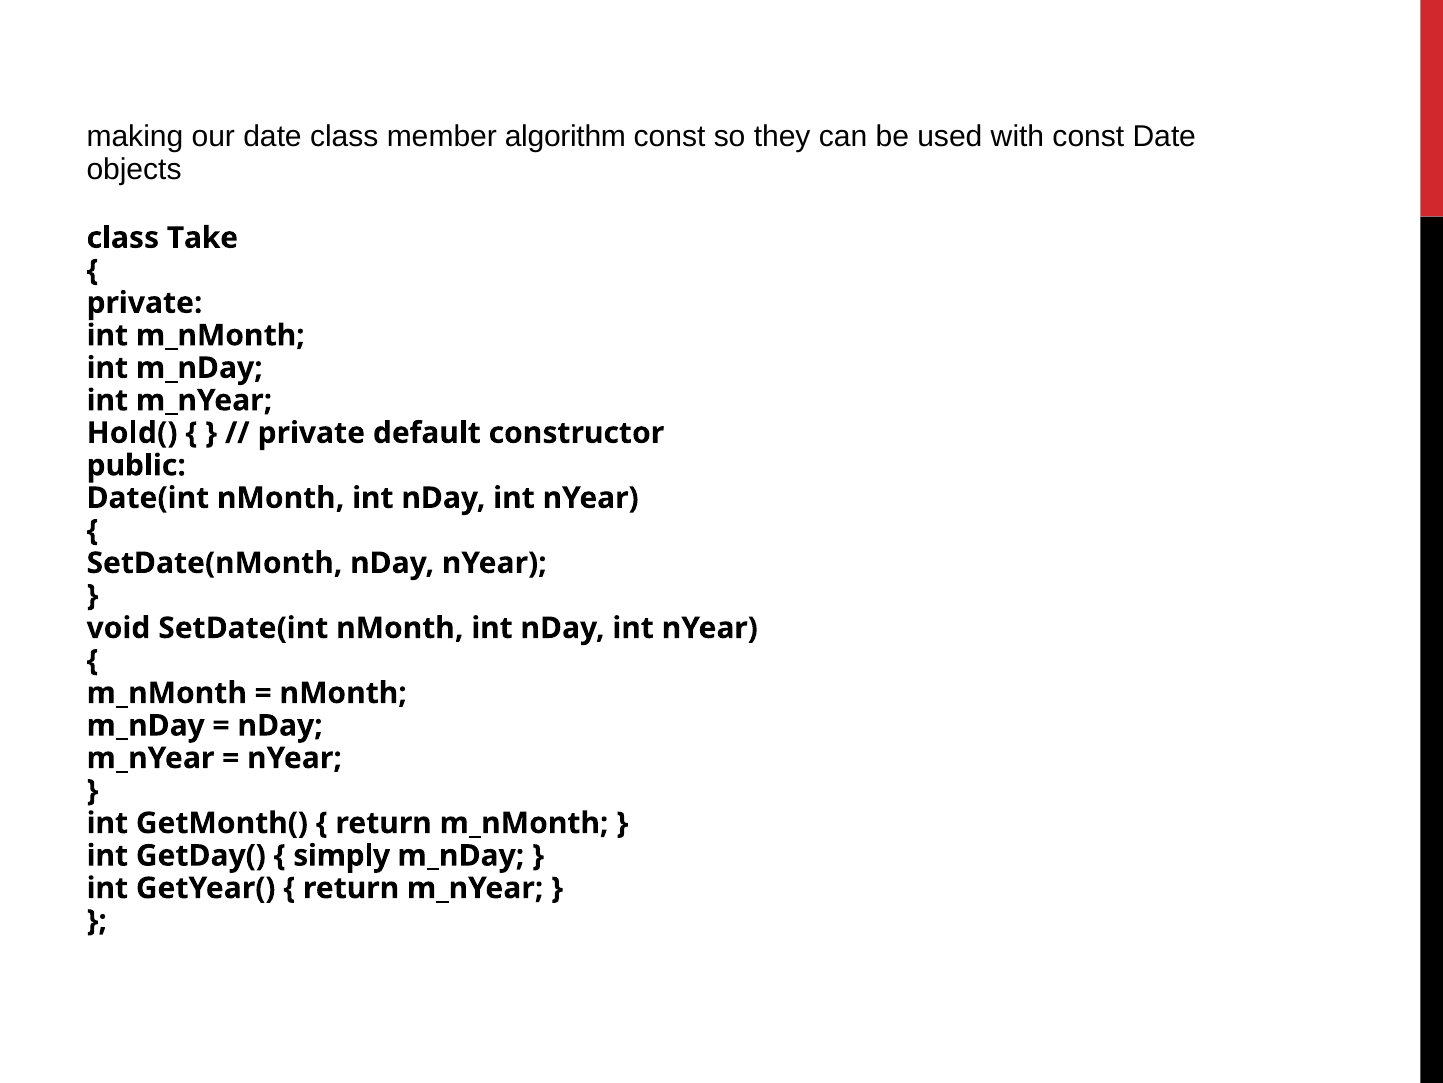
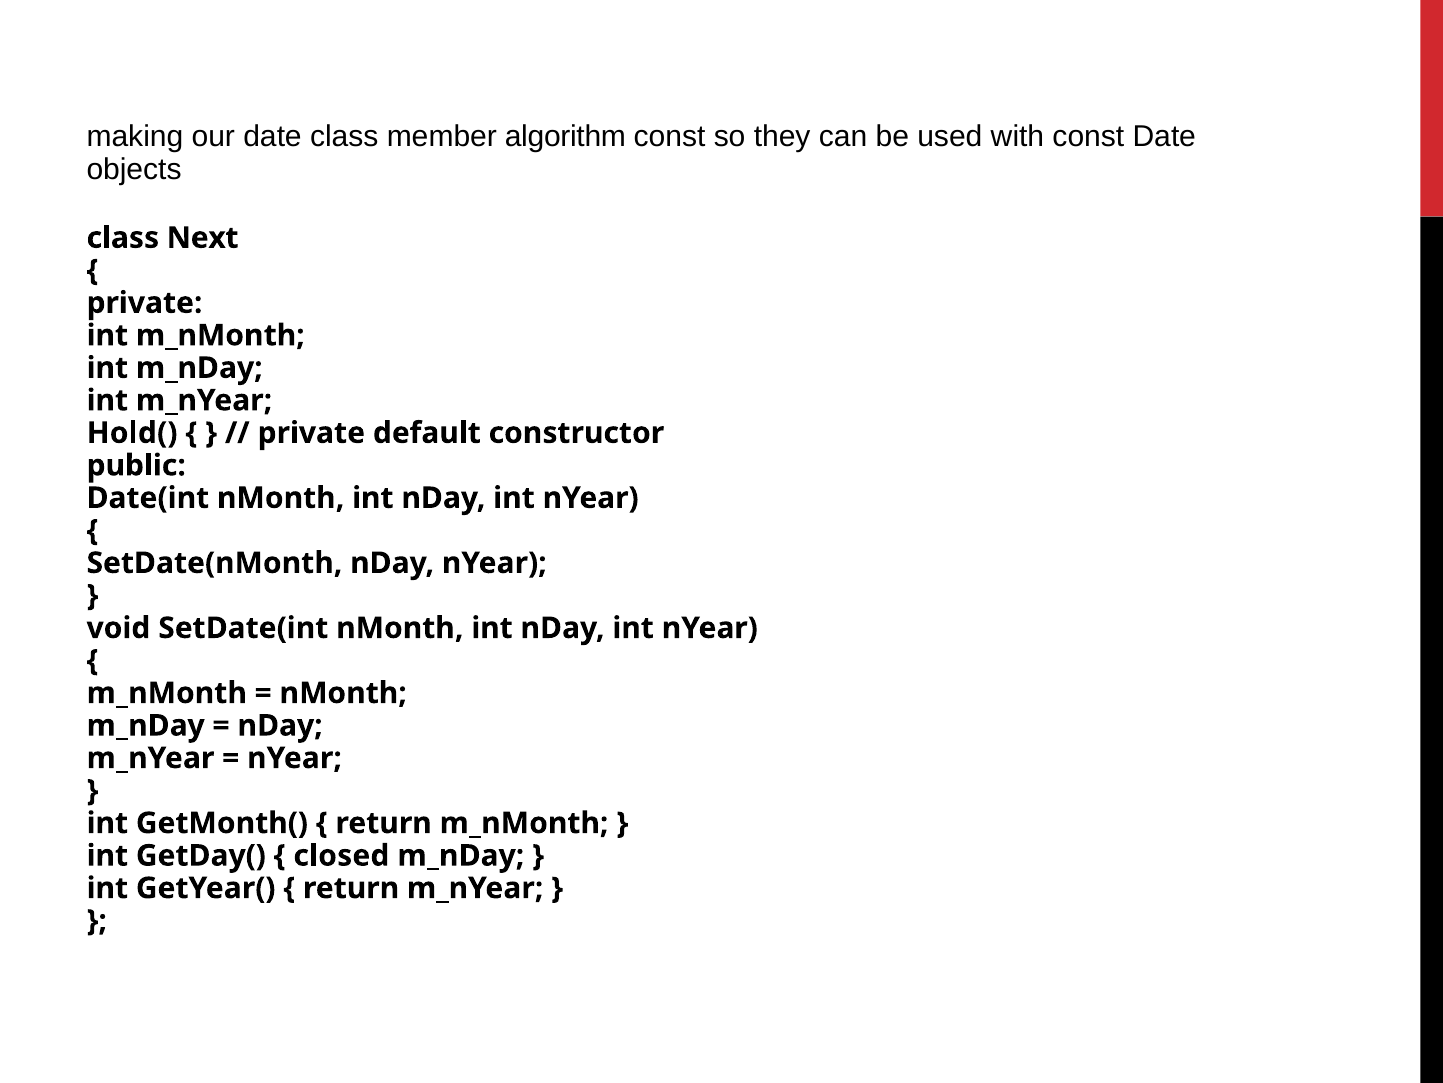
Take: Take -> Next
simply: simply -> closed
